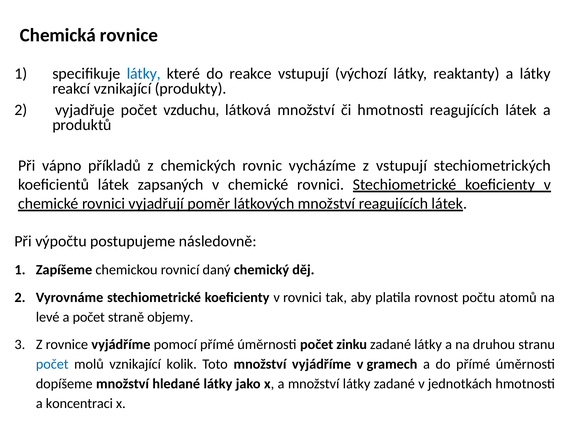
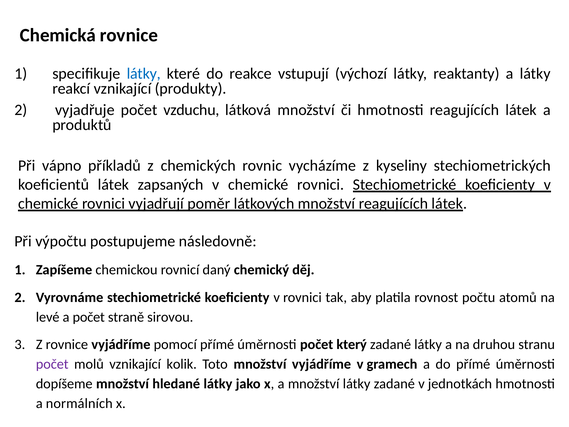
z vstupují: vstupují -> kyseliny
objemy: objemy -> sirovou
zinku: zinku -> který
počet at (52, 364) colour: blue -> purple
koncentraci: koncentraci -> normálních
